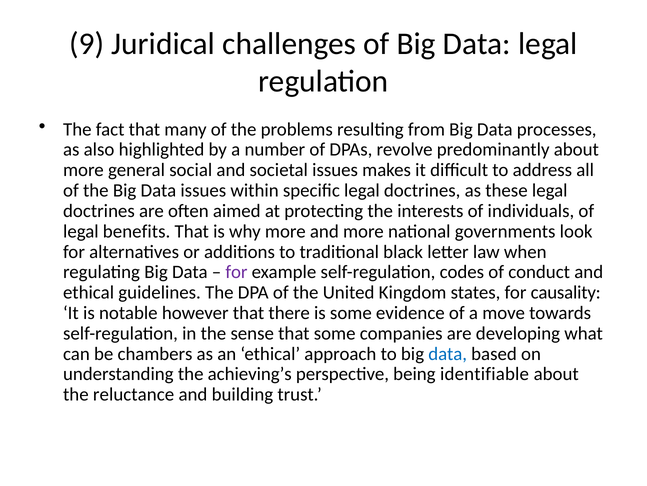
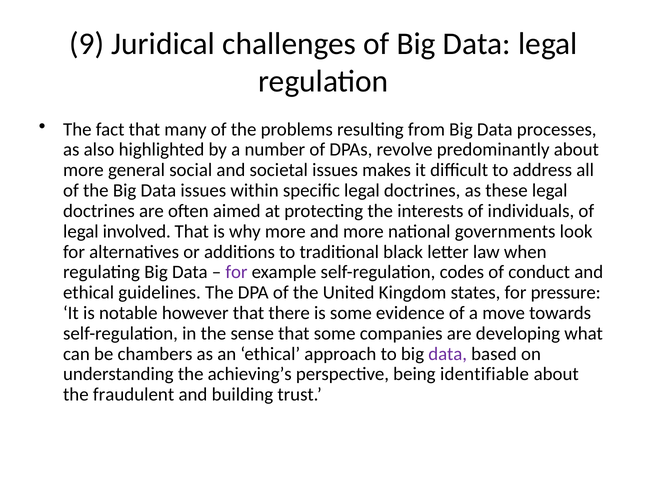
benefits: benefits -> involved
causality: causality -> pressure
data at (448, 353) colour: blue -> purple
reluctance: reluctance -> fraudulent
